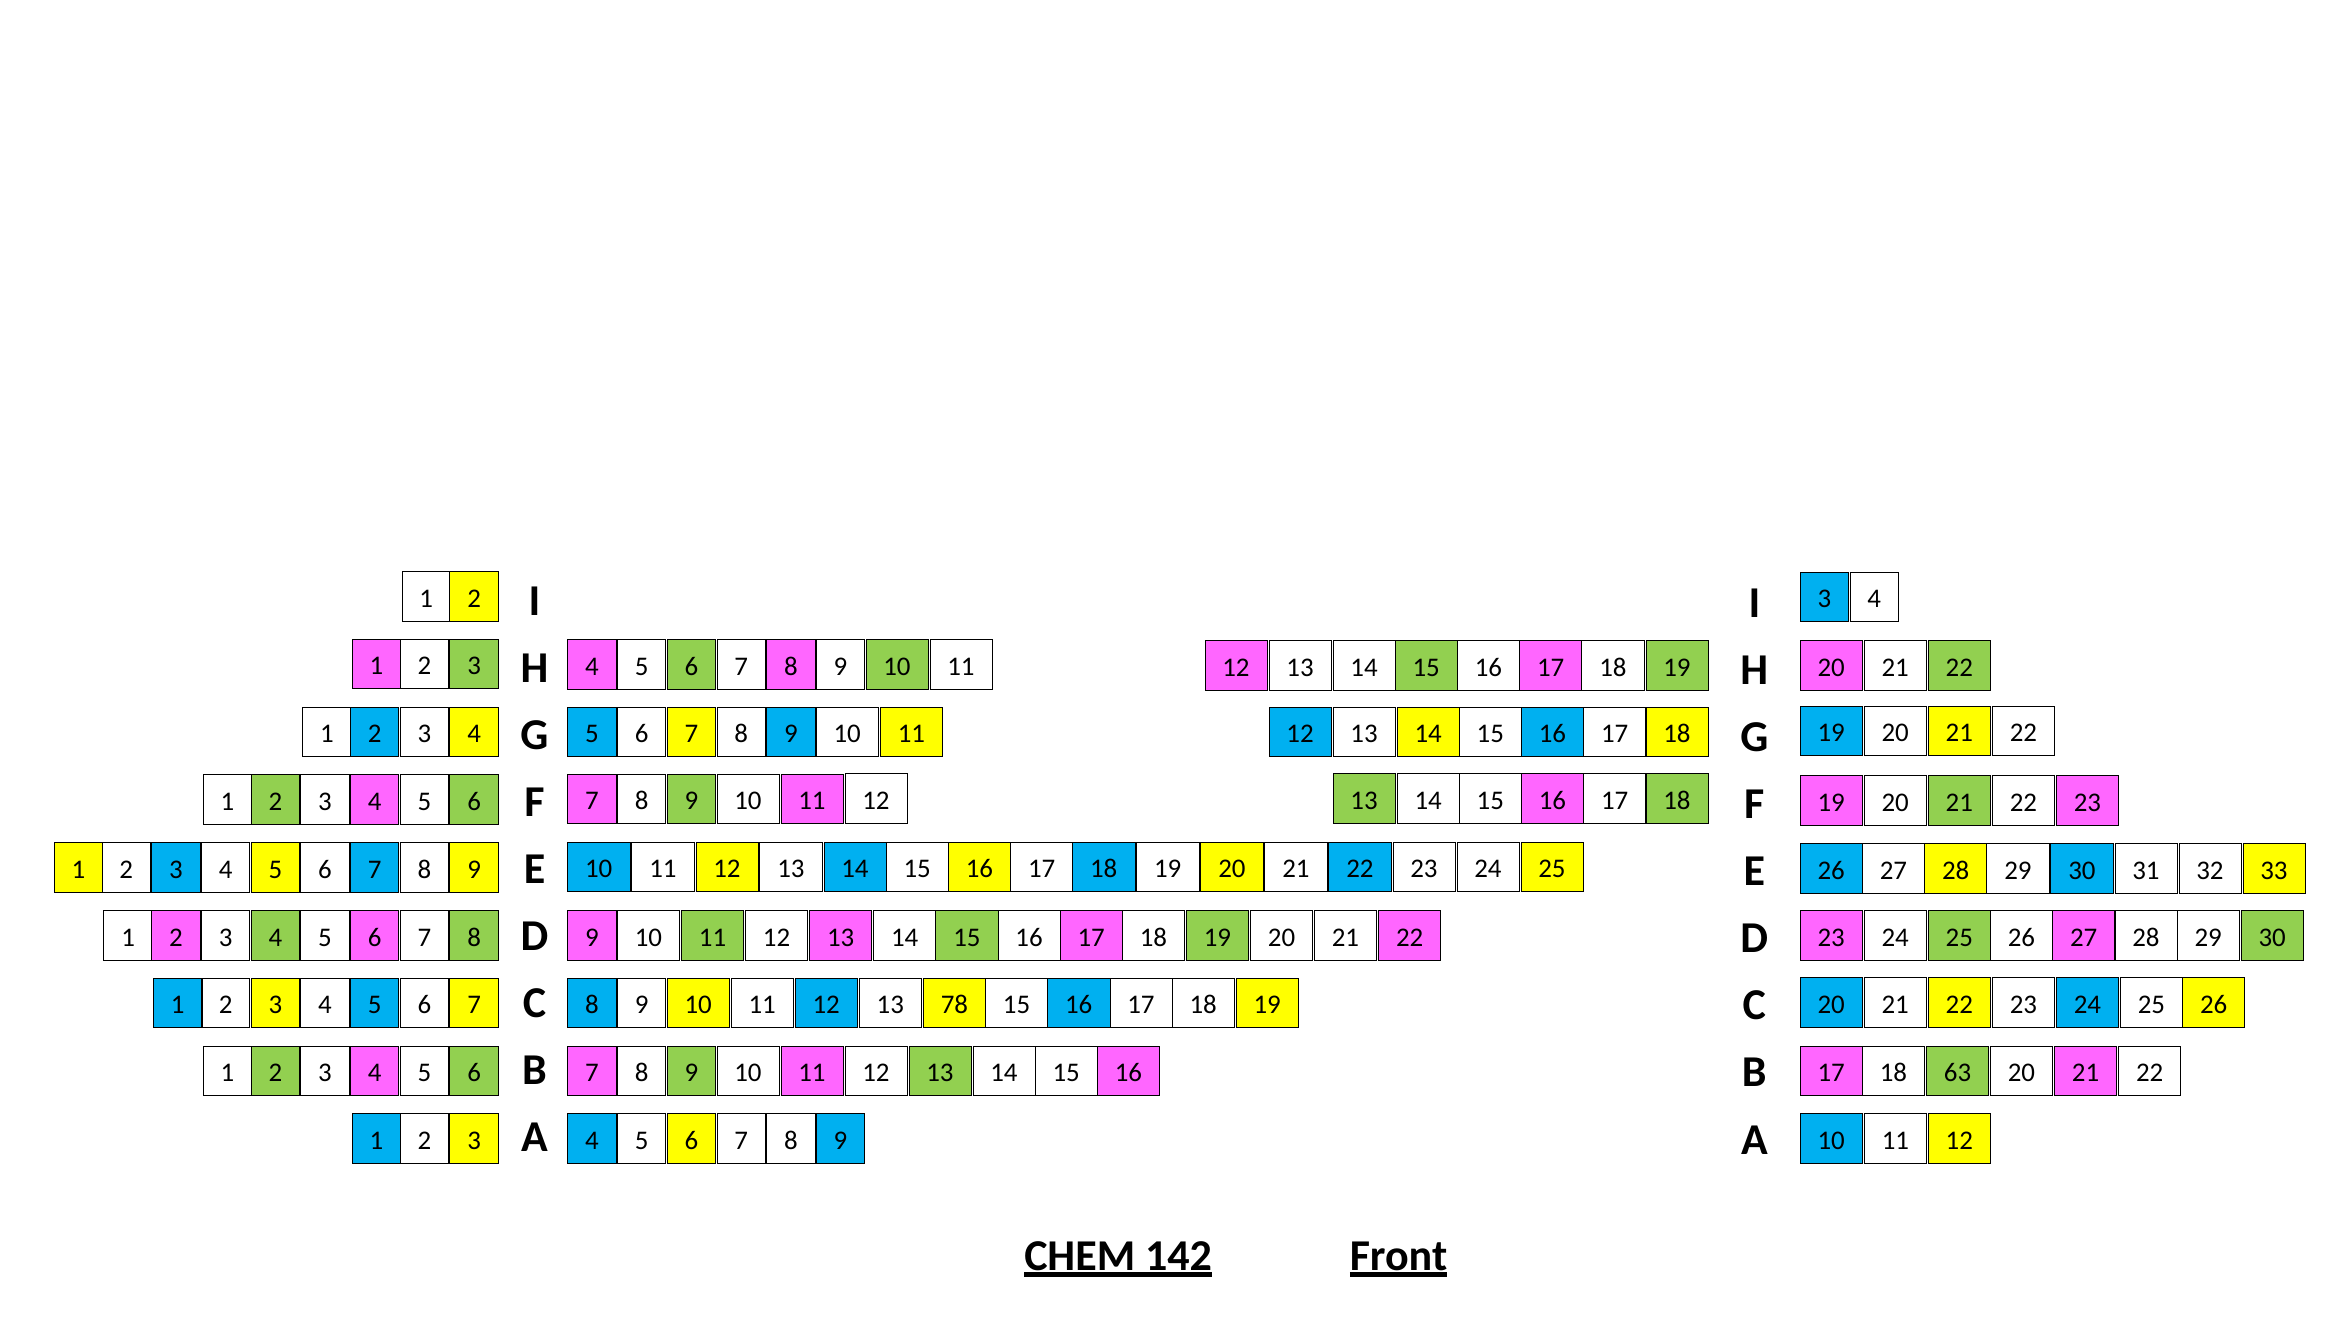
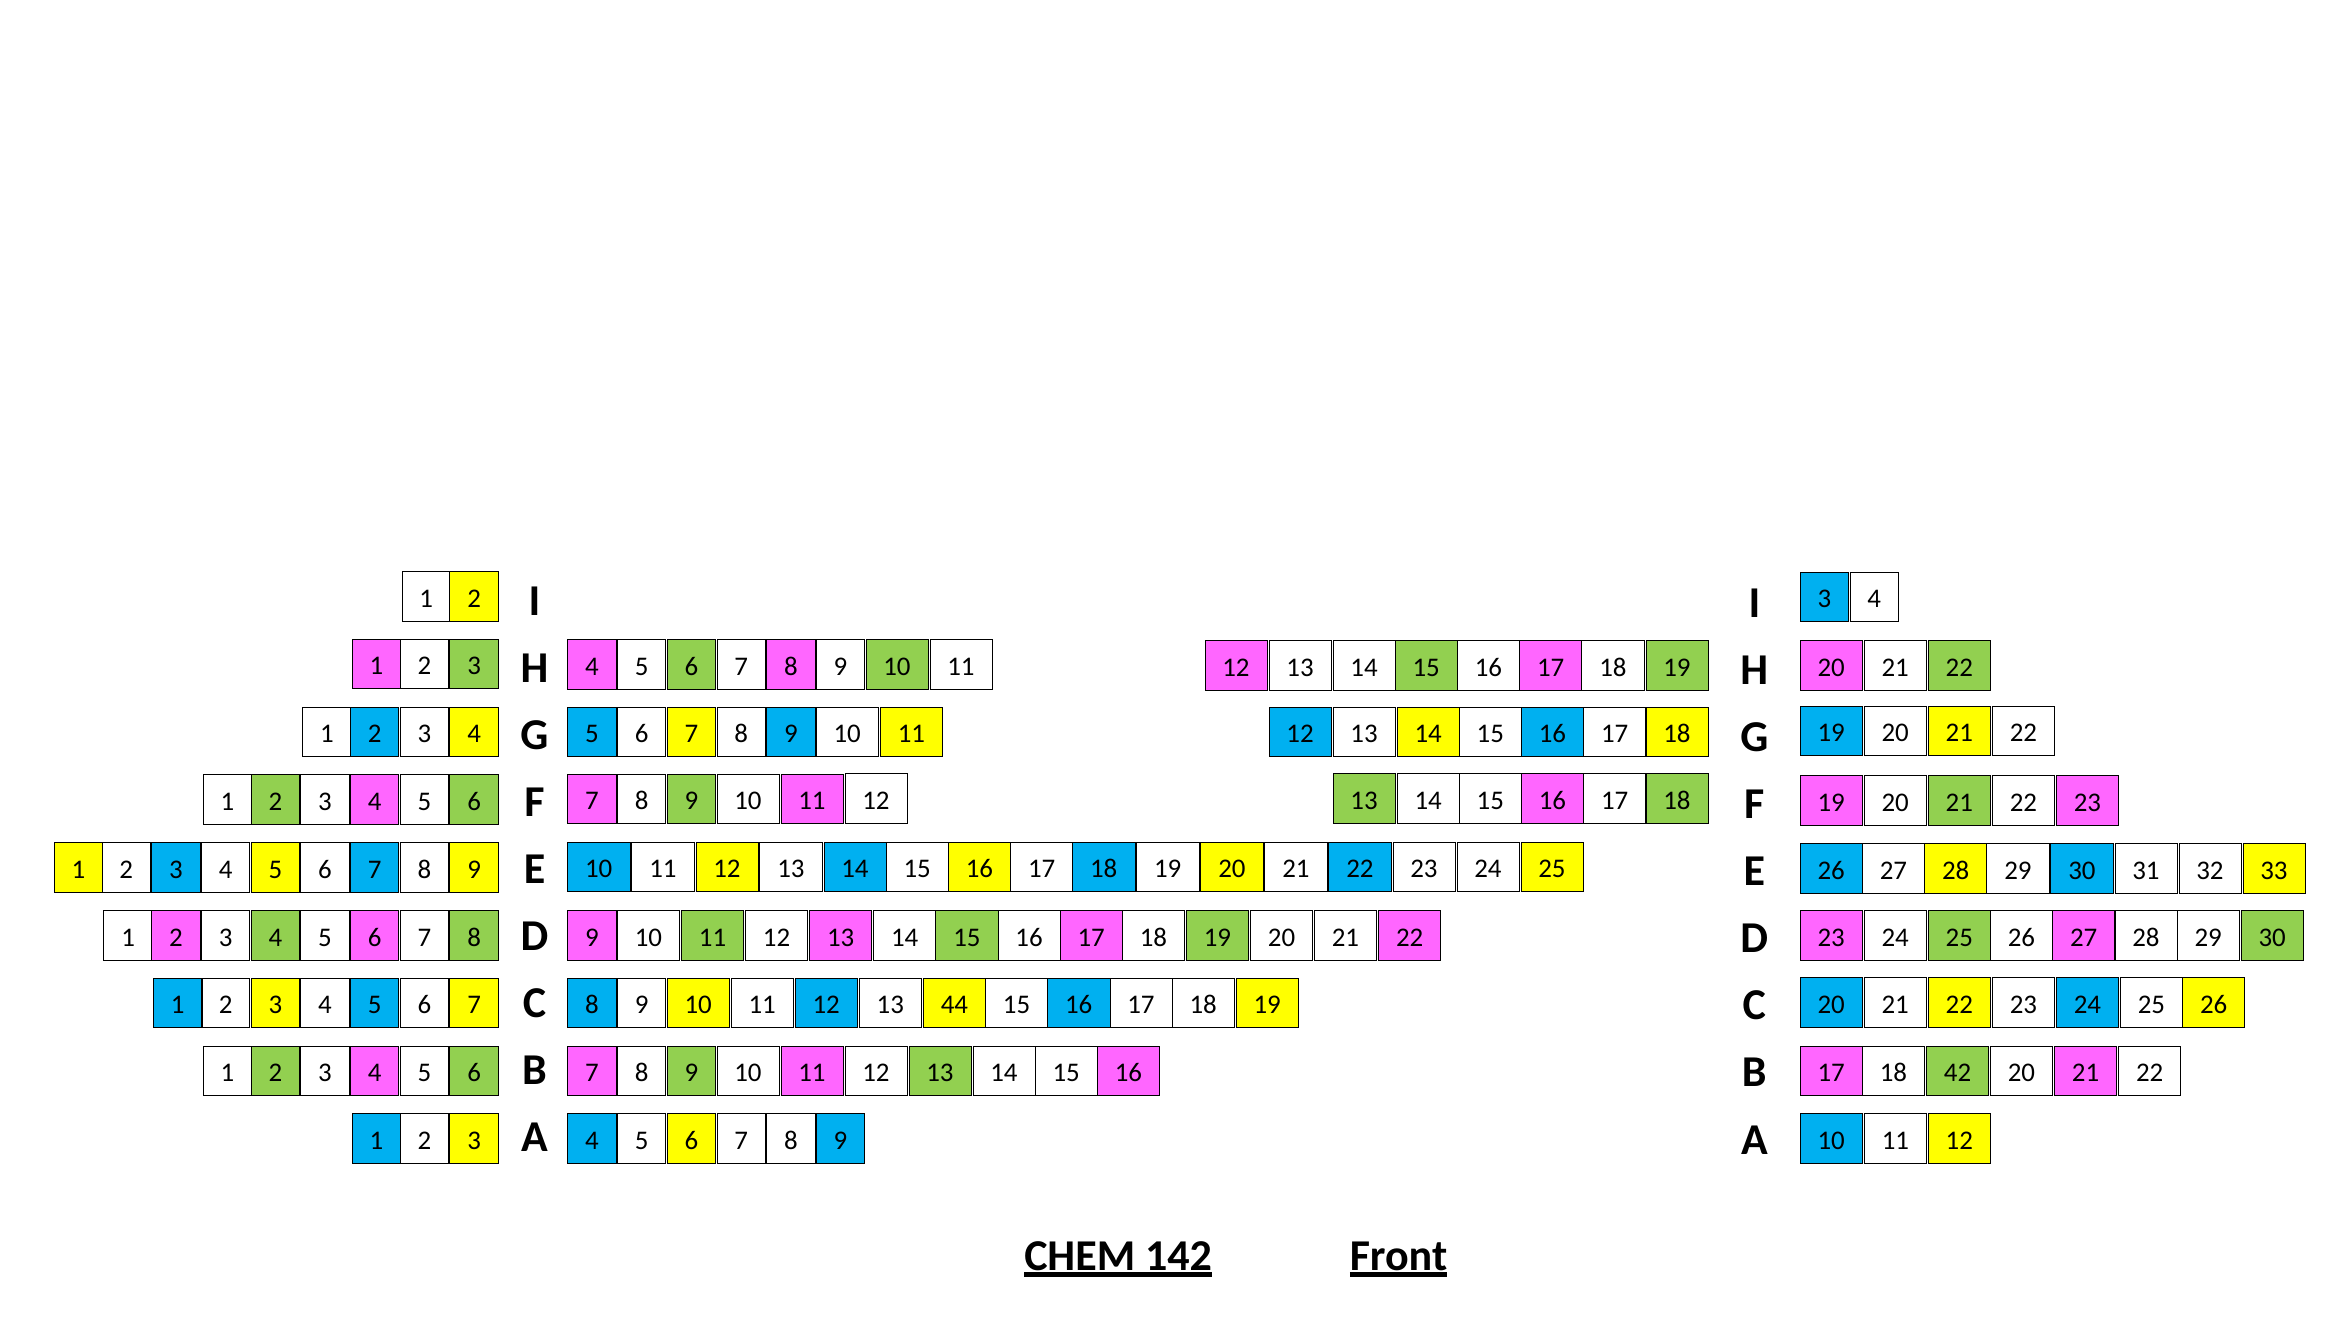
78: 78 -> 44
63: 63 -> 42
